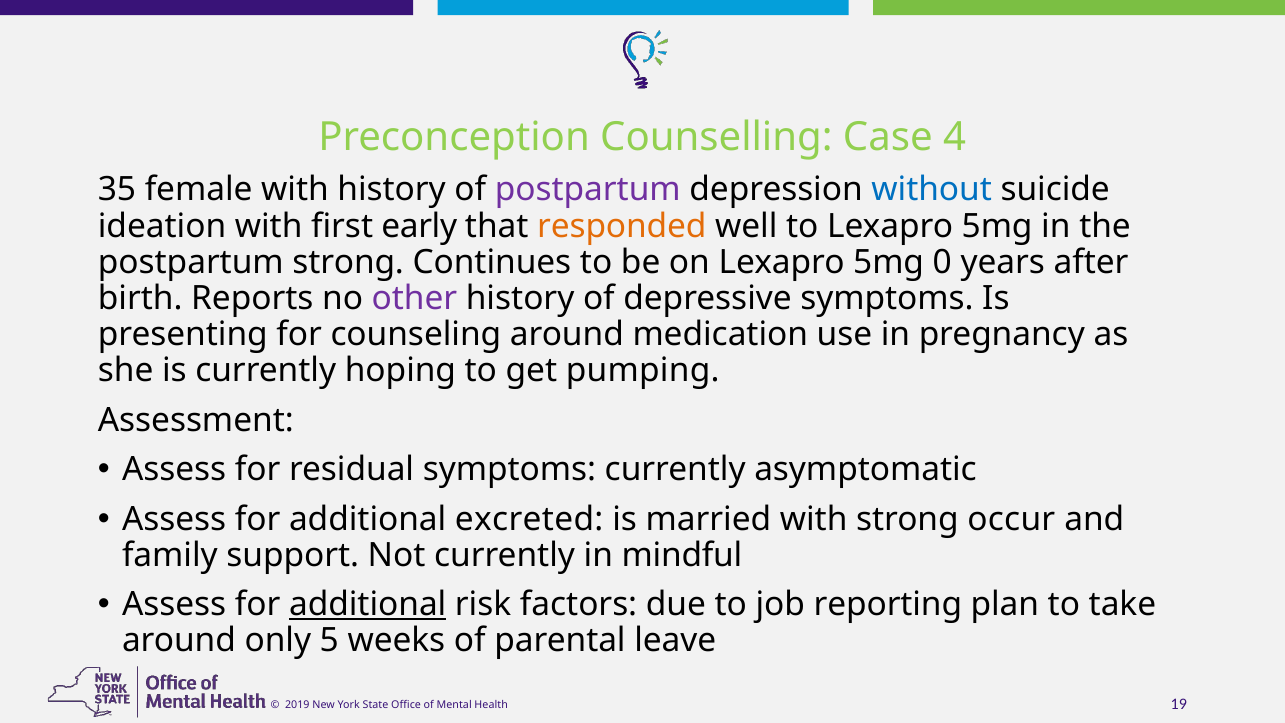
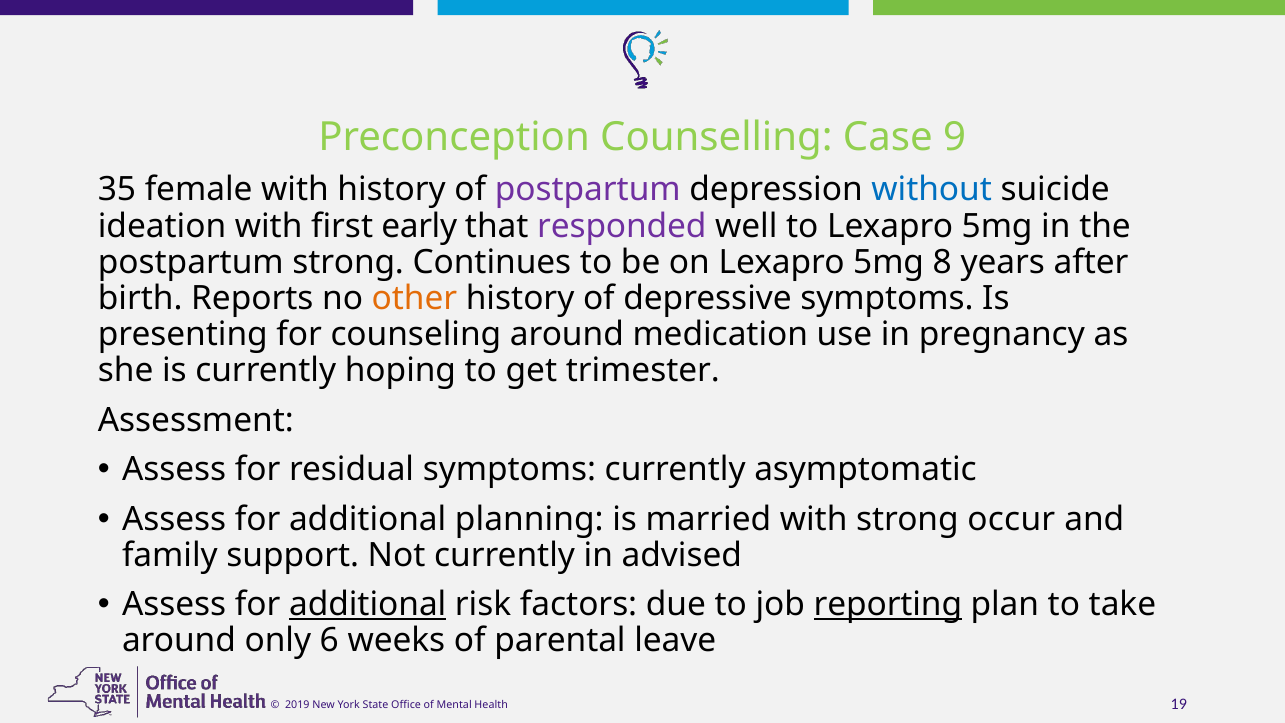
4: 4 -> 9
responded colour: orange -> purple
0: 0 -> 8
other colour: purple -> orange
pumping: pumping -> trimester
excreted: excreted -> planning
mindful: mindful -> advised
reporting underline: none -> present
5: 5 -> 6
